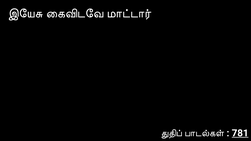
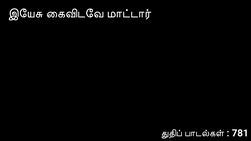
781 underline: present -> none
